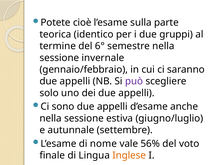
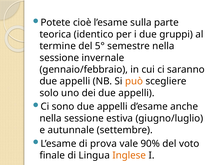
6°: 6° -> 5°
può colour: purple -> orange
nome: nome -> prova
56%: 56% -> 90%
